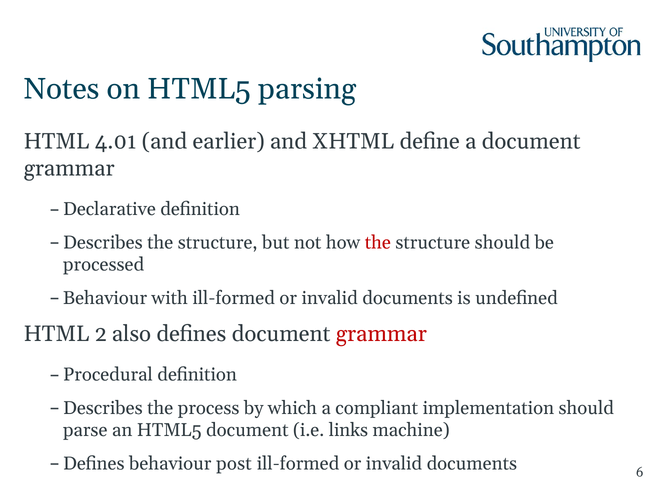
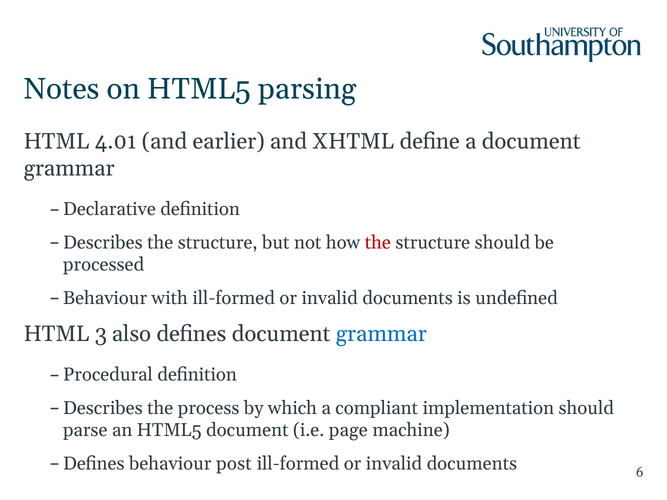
2: 2 -> 3
grammar at (381, 334) colour: red -> blue
links: links -> page
